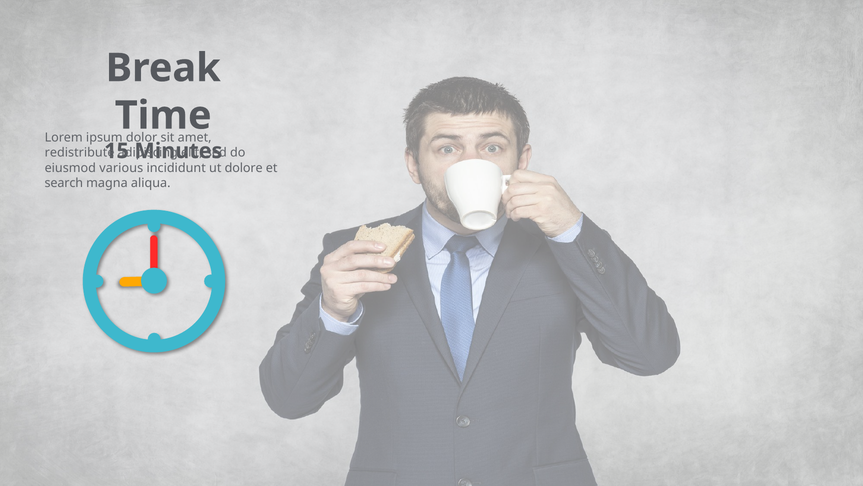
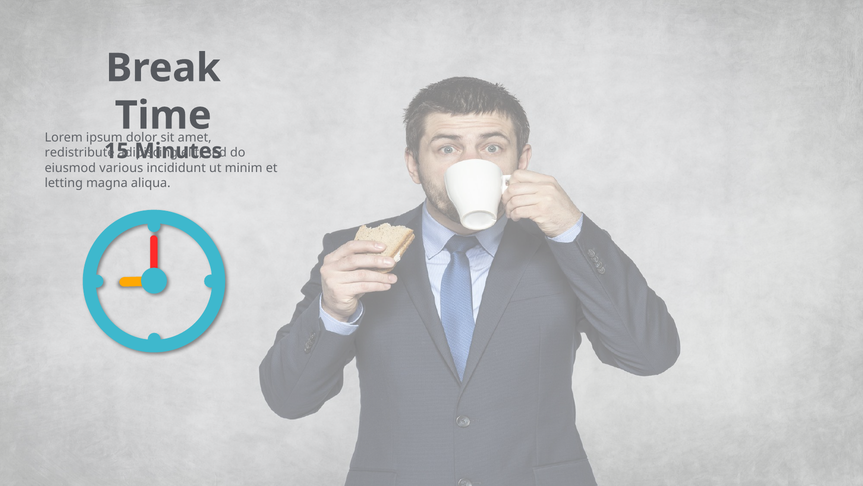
dolore: dolore -> minim
search: search -> letting
